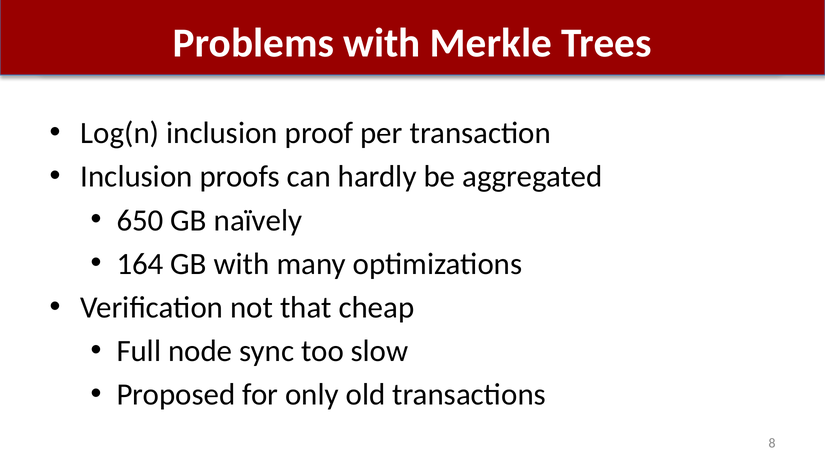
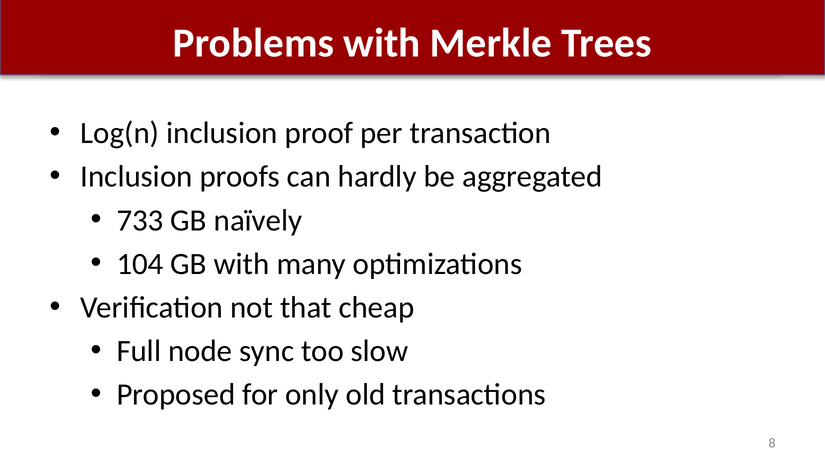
650: 650 -> 733
164: 164 -> 104
